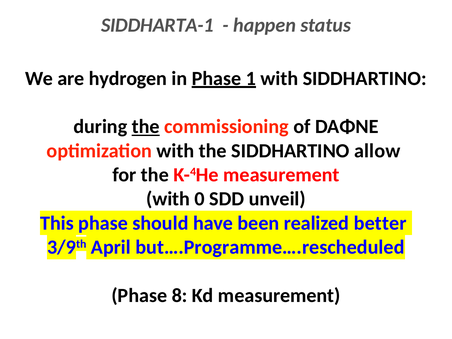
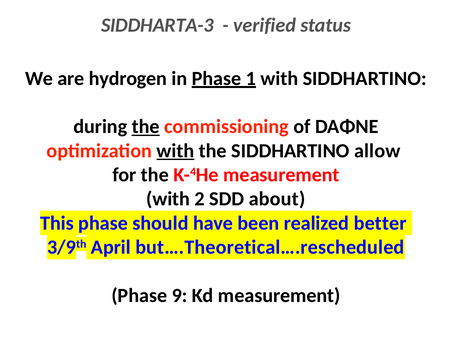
SIDDHARTA-1: SIDDHARTA-1 -> SIDDHARTA-3
happen: happen -> verified
with at (175, 151) underline: none -> present
0: 0 -> 2
unveil: unveil -> about
but….Programme….rescheduled: but….Programme….rescheduled -> but….Theoretical….rescheduled
8: 8 -> 9
